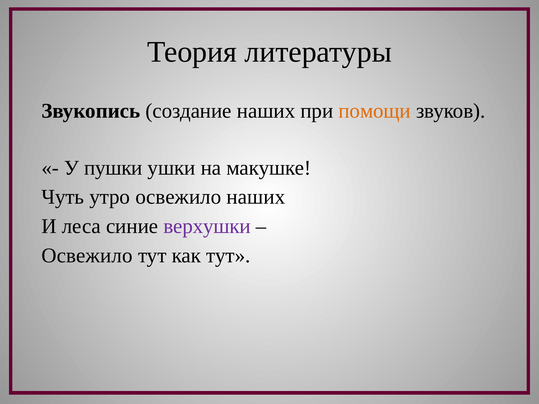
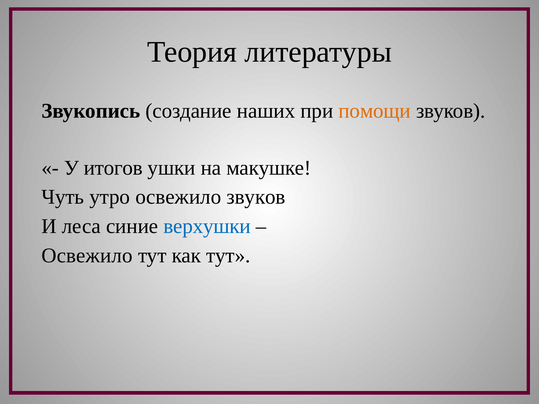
пушки: пушки -> итогов
освежило наших: наших -> звуков
верхушки colour: purple -> blue
